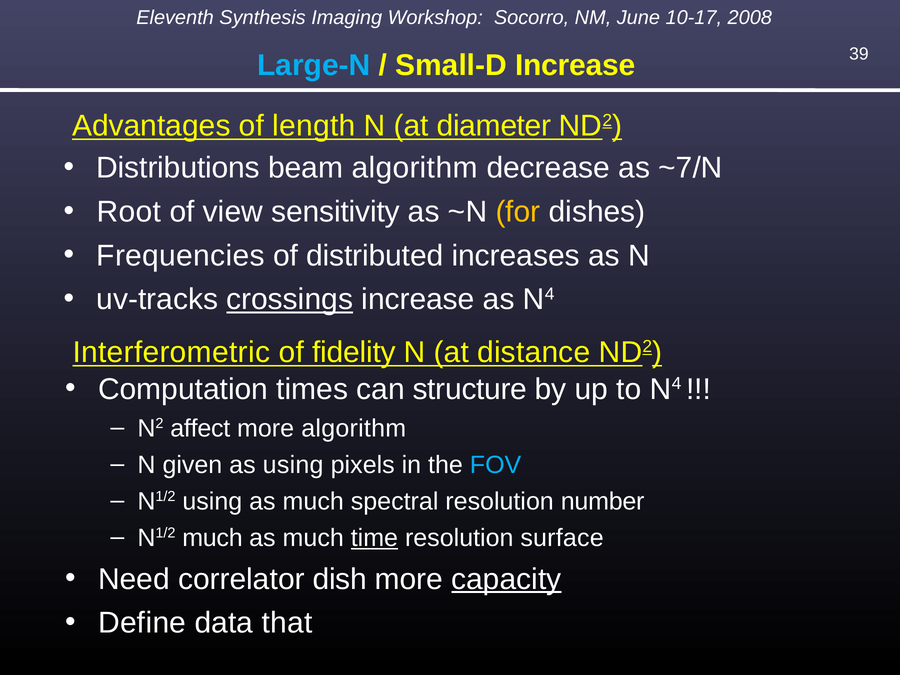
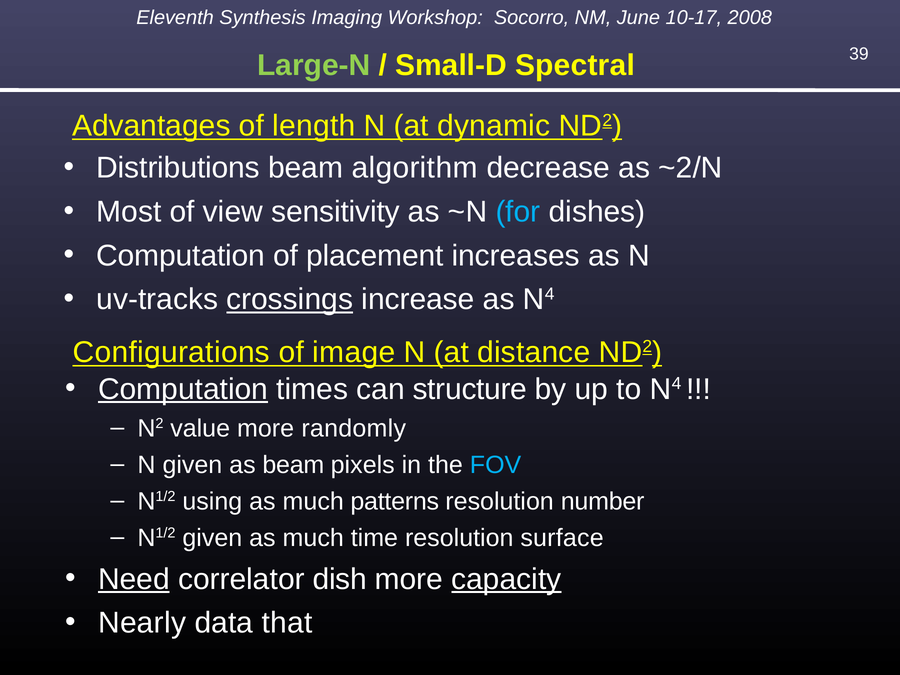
Large-N colour: light blue -> light green
Small-D Increase: Increase -> Spectral
diameter: diameter -> dynamic
~7/N: ~7/N -> ~2/N
Root: Root -> Most
for colour: yellow -> light blue
Frequencies at (180, 256): Frequencies -> Computation
distributed: distributed -> placement
Interferometric: Interferometric -> Configurations
fidelity: fidelity -> image
Computation at (183, 389) underline: none -> present
affect: affect -> value
more algorithm: algorithm -> randomly
as using: using -> beam
spectral: spectral -> patterns
N1/2 much: much -> given
time underline: present -> none
Need underline: none -> present
Define: Define -> Nearly
